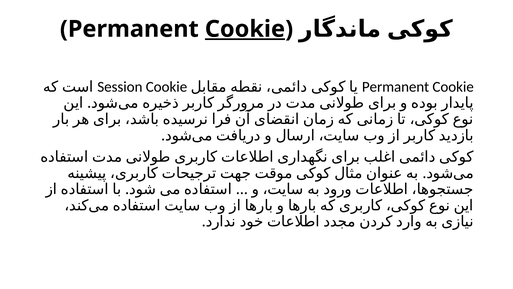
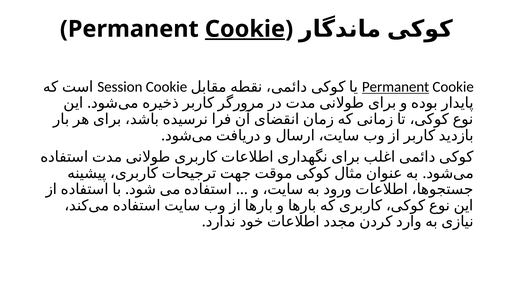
Permanent at (396, 87) underline: none -> present
